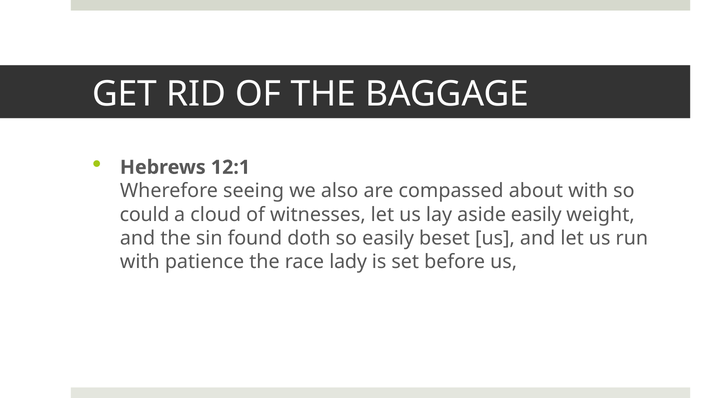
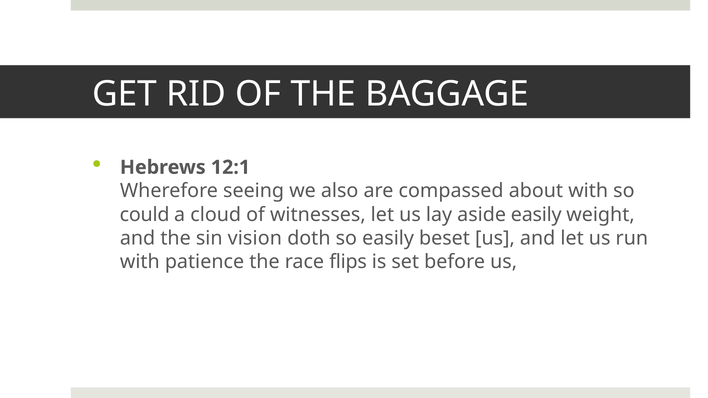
found: found -> vision
lady: lady -> flips
